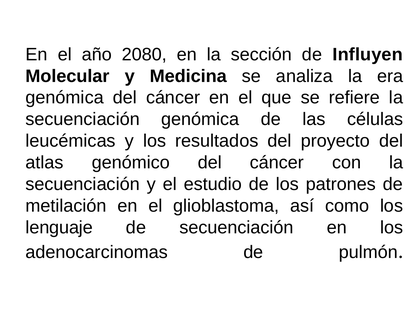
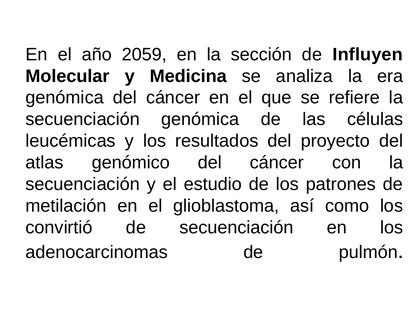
2080: 2080 -> 2059
lenguaje: lenguaje -> convirtió
